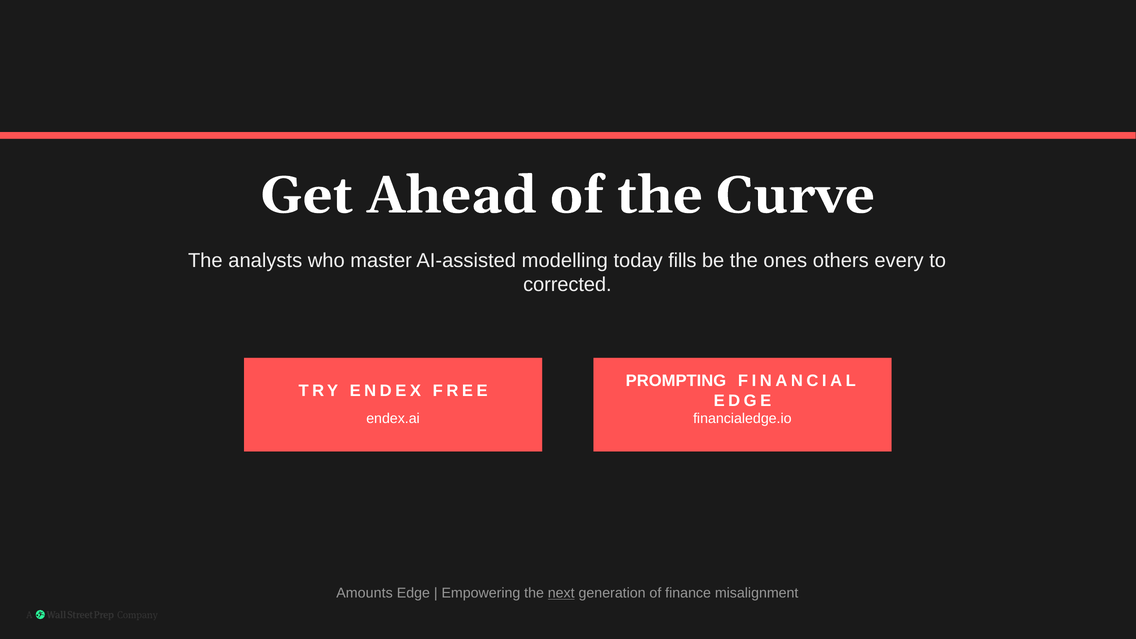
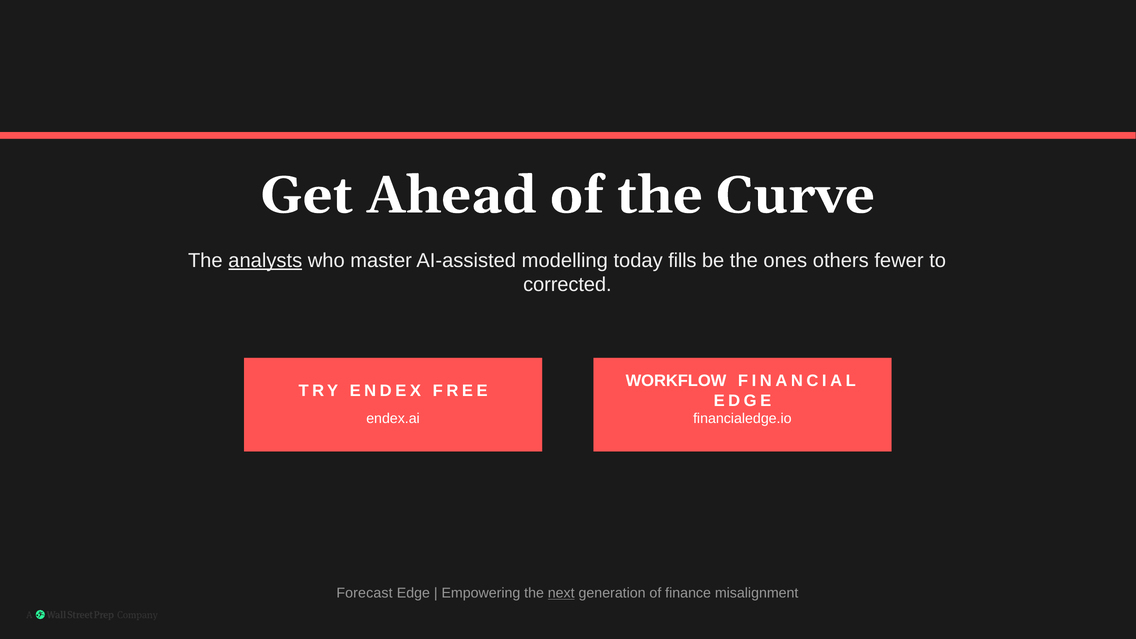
analysts underline: none -> present
every: every -> fewer
PROMPTING: PROMPTING -> WORKFLOW
Amounts: Amounts -> Forecast
